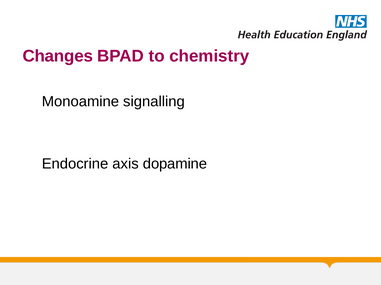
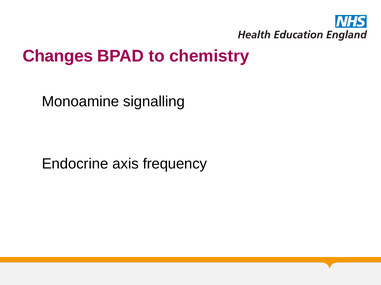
dopamine: dopamine -> frequency
